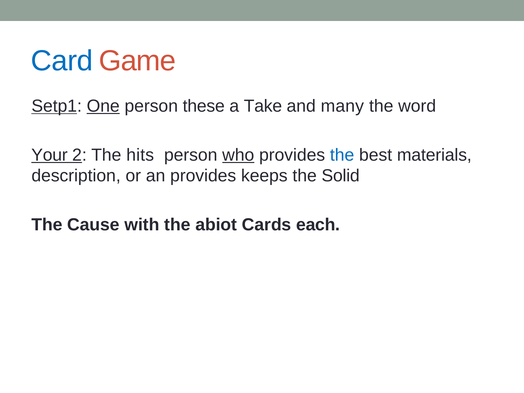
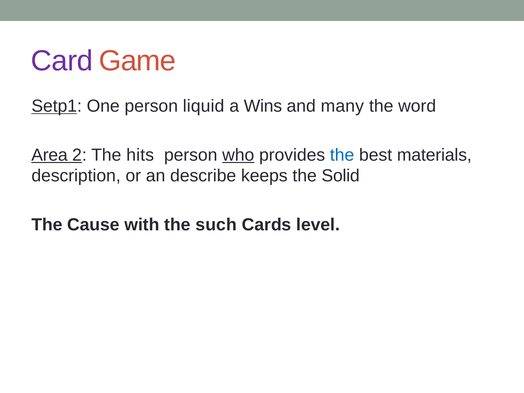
Card colour: blue -> purple
One underline: present -> none
these: these -> liquid
Take: Take -> Wins
Your: Your -> Area
an provides: provides -> describe
abiot: abiot -> such
each: each -> level
